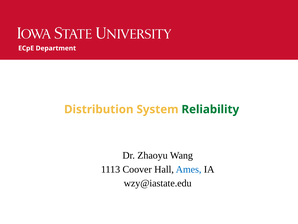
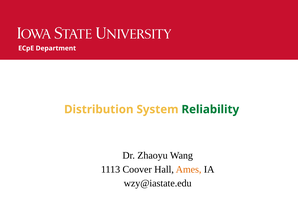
Ames colour: blue -> orange
